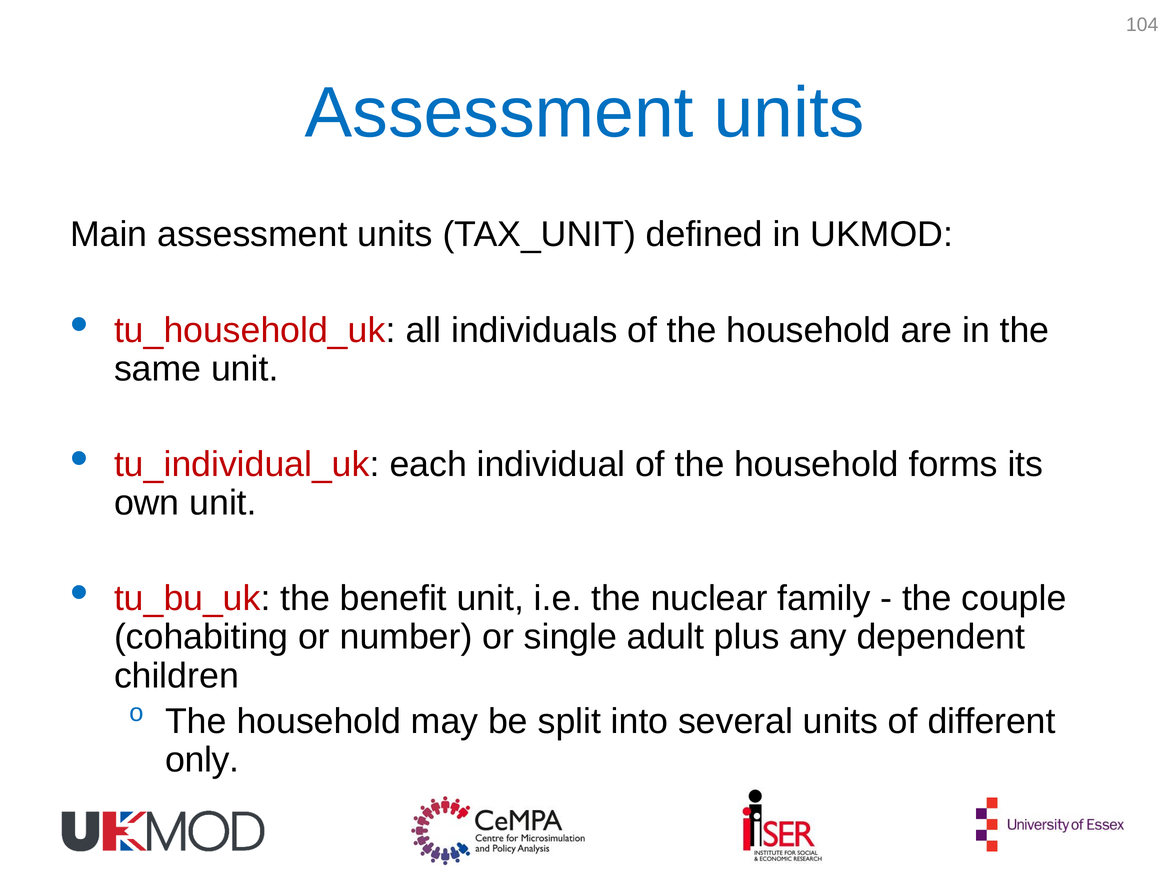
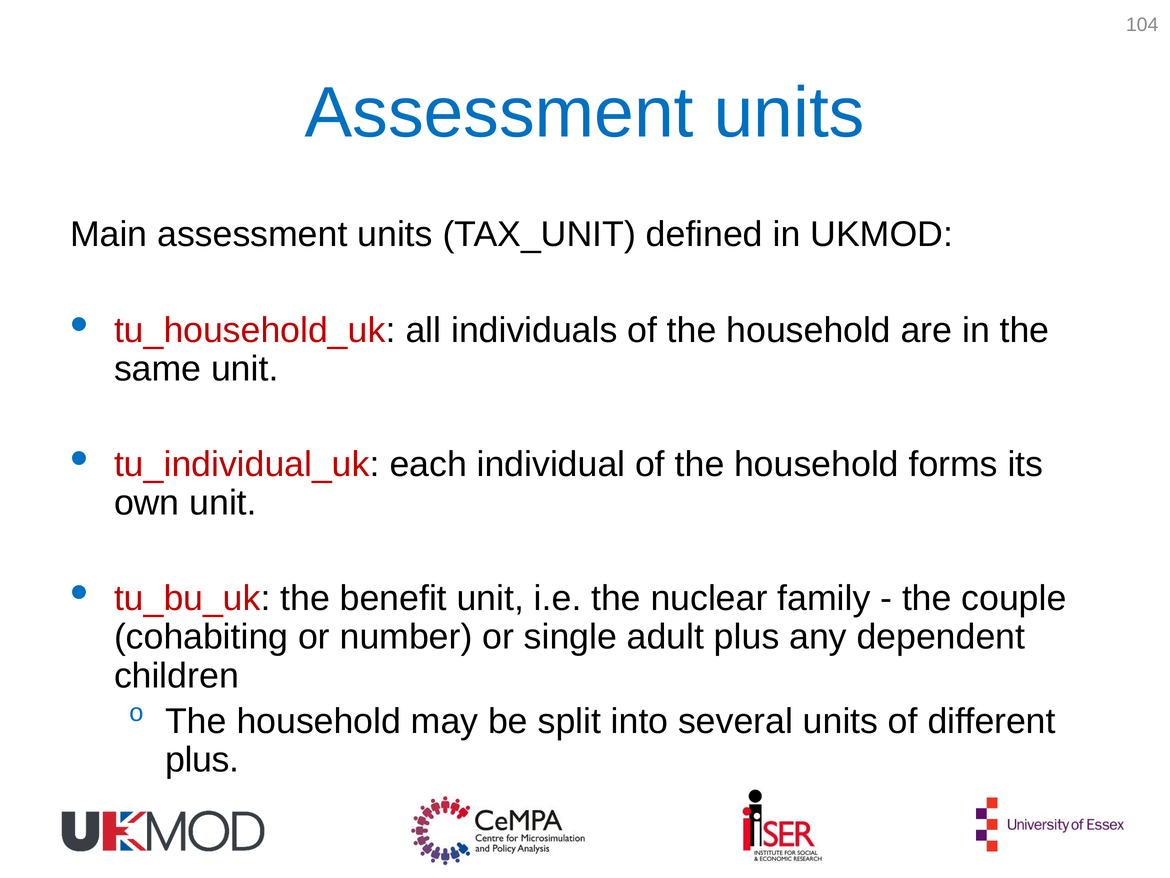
only at (202, 760): only -> plus
